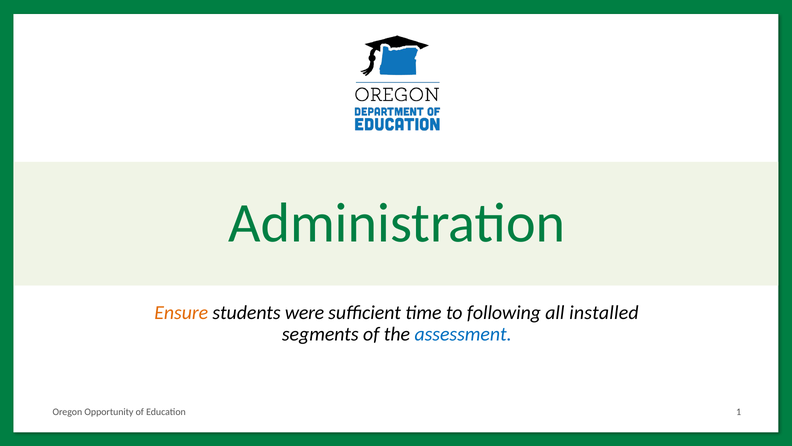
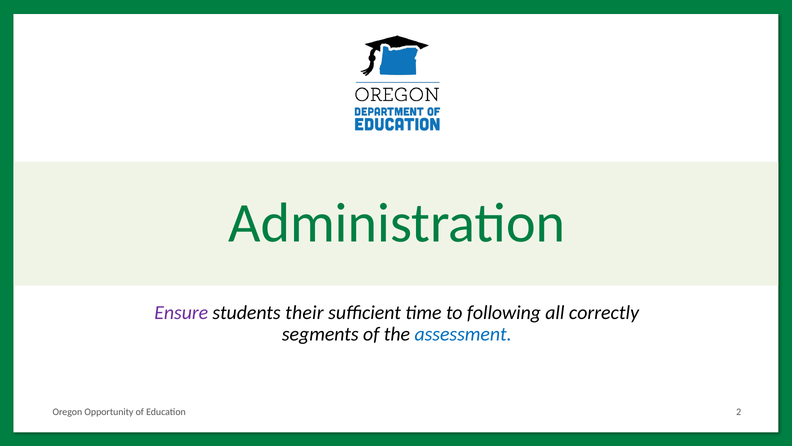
Ensure colour: orange -> purple
were: were -> their
installed: installed -> correctly
1: 1 -> 2
